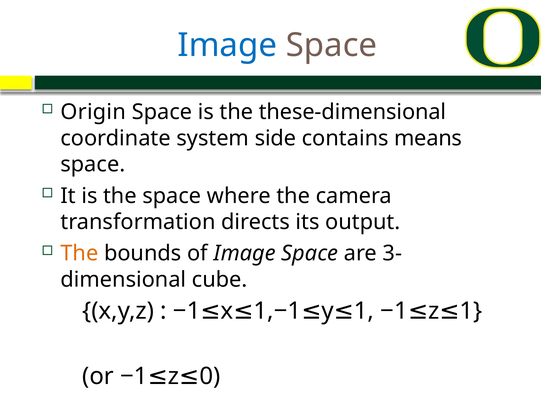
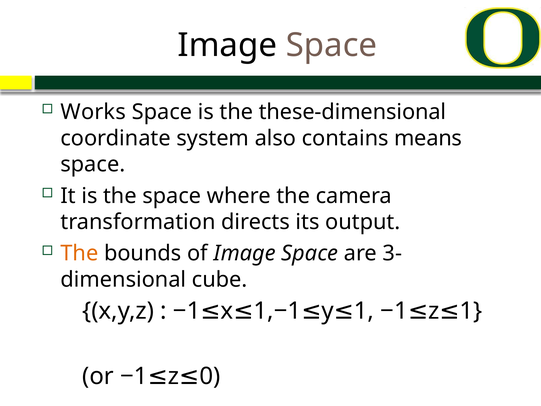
Image at (227, 45) colour: blue -> black
Origin: Origin -> Works
side: side -> also
